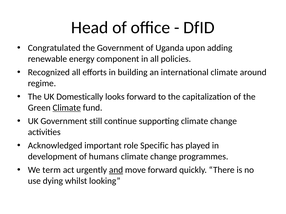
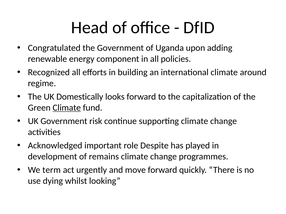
still: still -> risk
Specific: Specific -> Despite
humans: humans -> remains
and underline: present -> none
